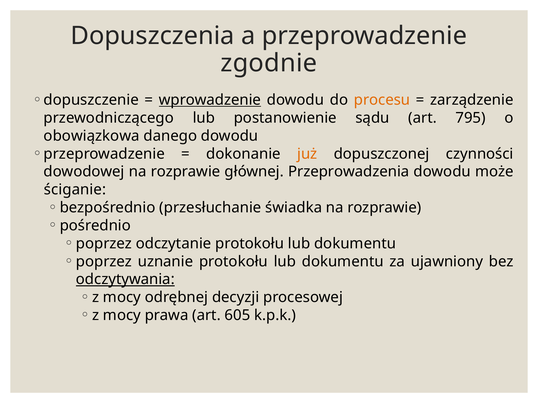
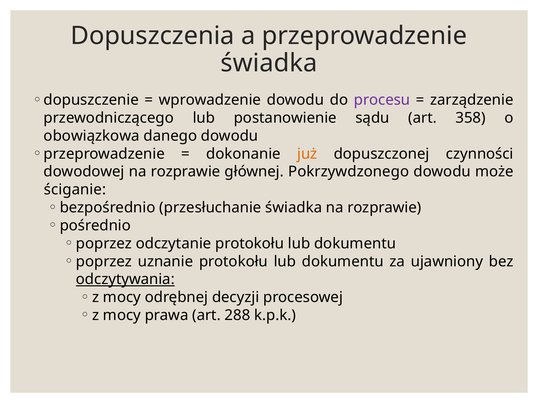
zgodnie at (269, 63): zgodnie -> świadka
wprowadzenie underline: present -> none
procesu colour: orange -> purple
795: 795 -> 358
Przeprowadzenia: Przeprowadzenia -> Pokrzywdzonego
605: 605 -> 288
